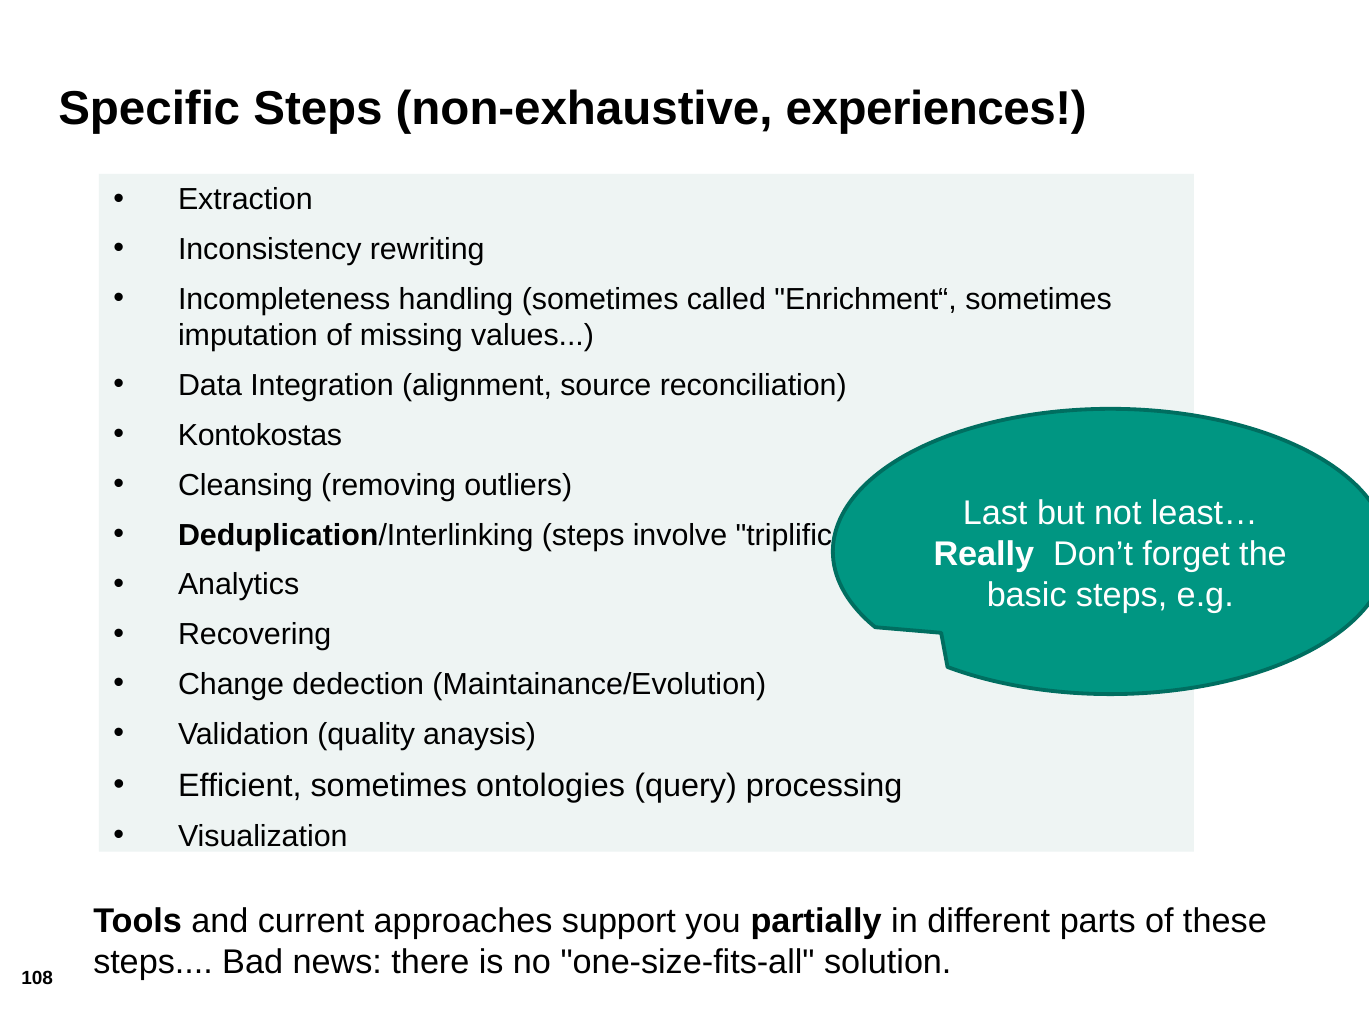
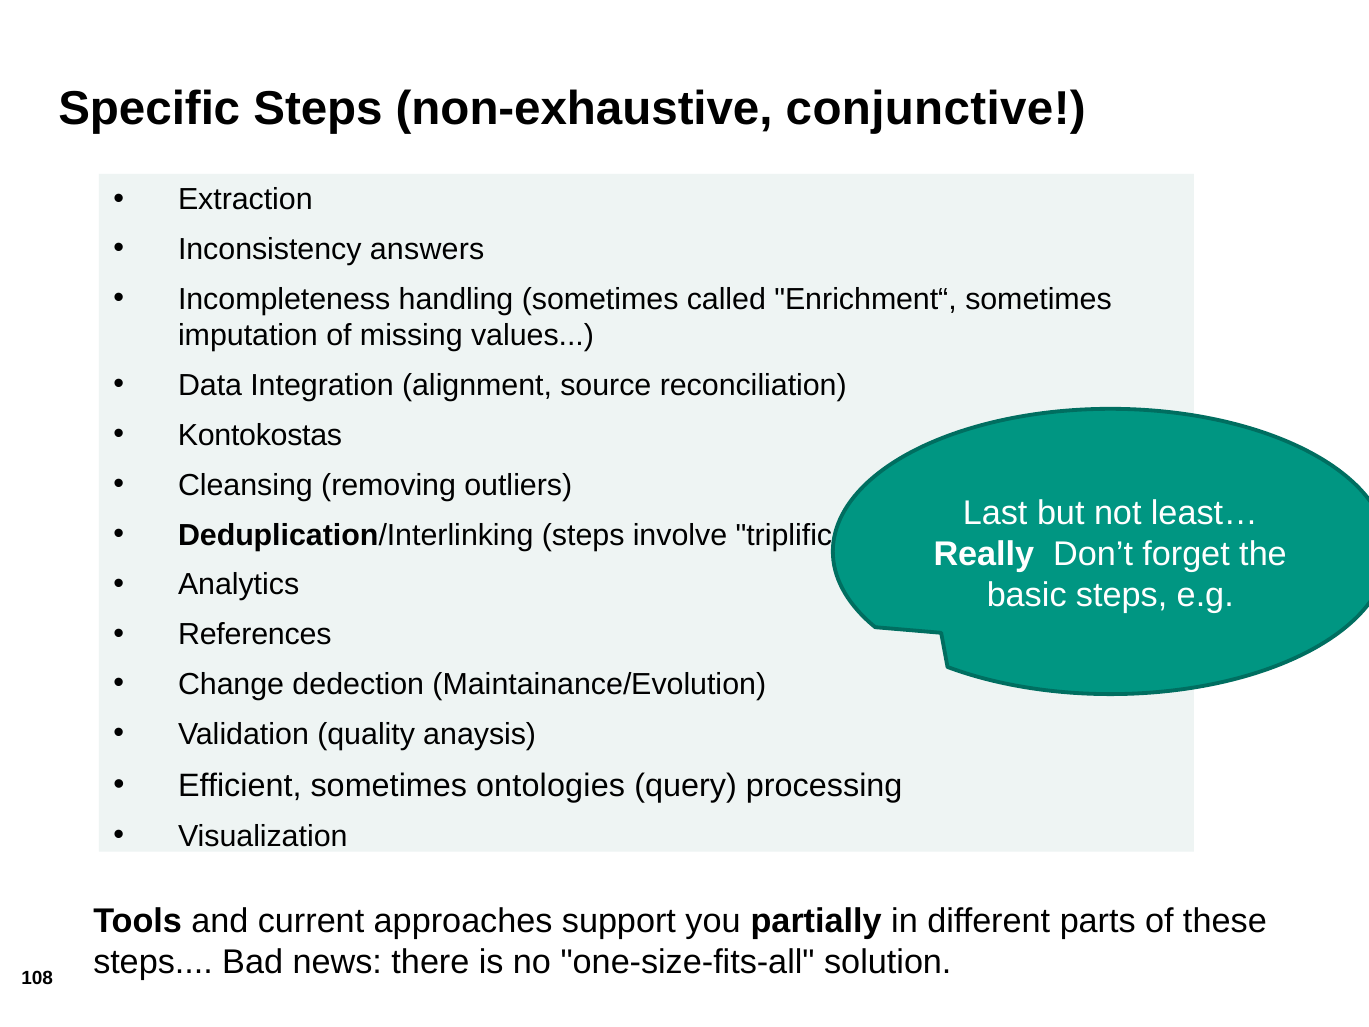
experiences: experiences -> conjunctive
rewriting: rewriting -> answers
Recovering: Recovering -> References
